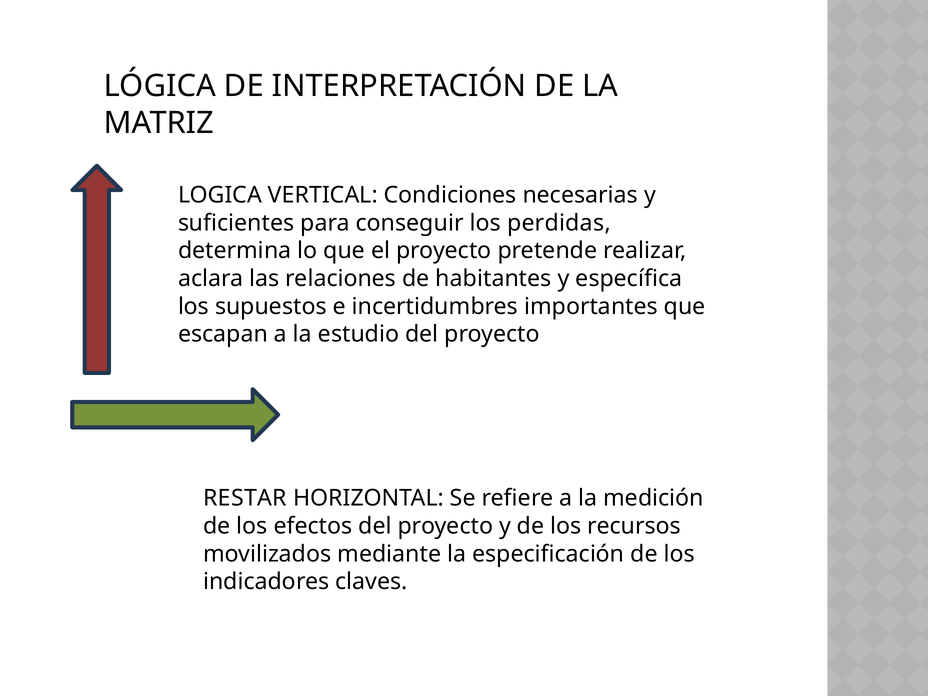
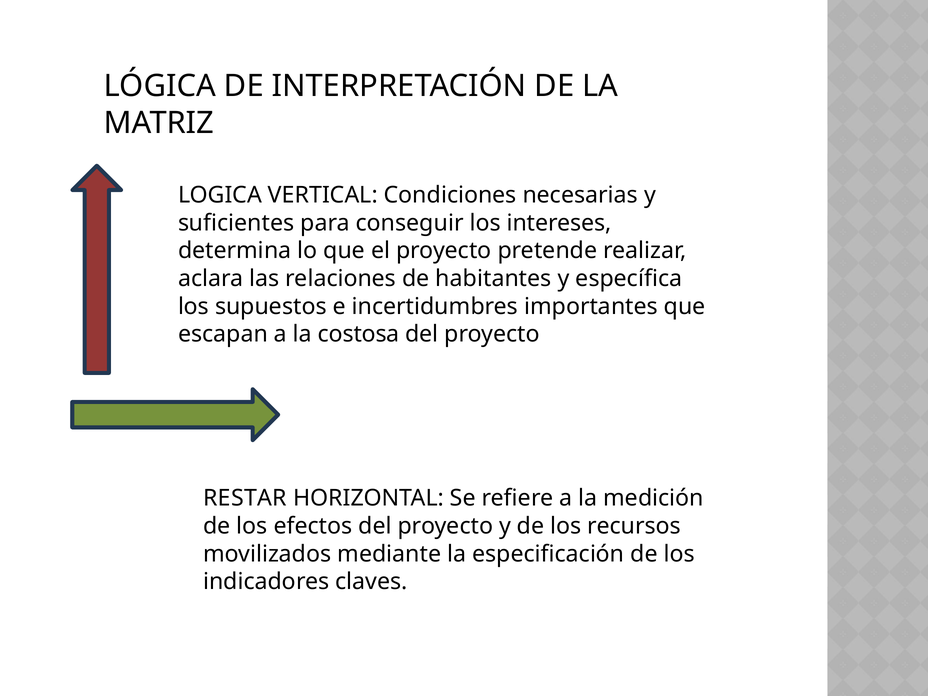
perdidas: perdidas -> intereses
estudio: estudio -> costosa
